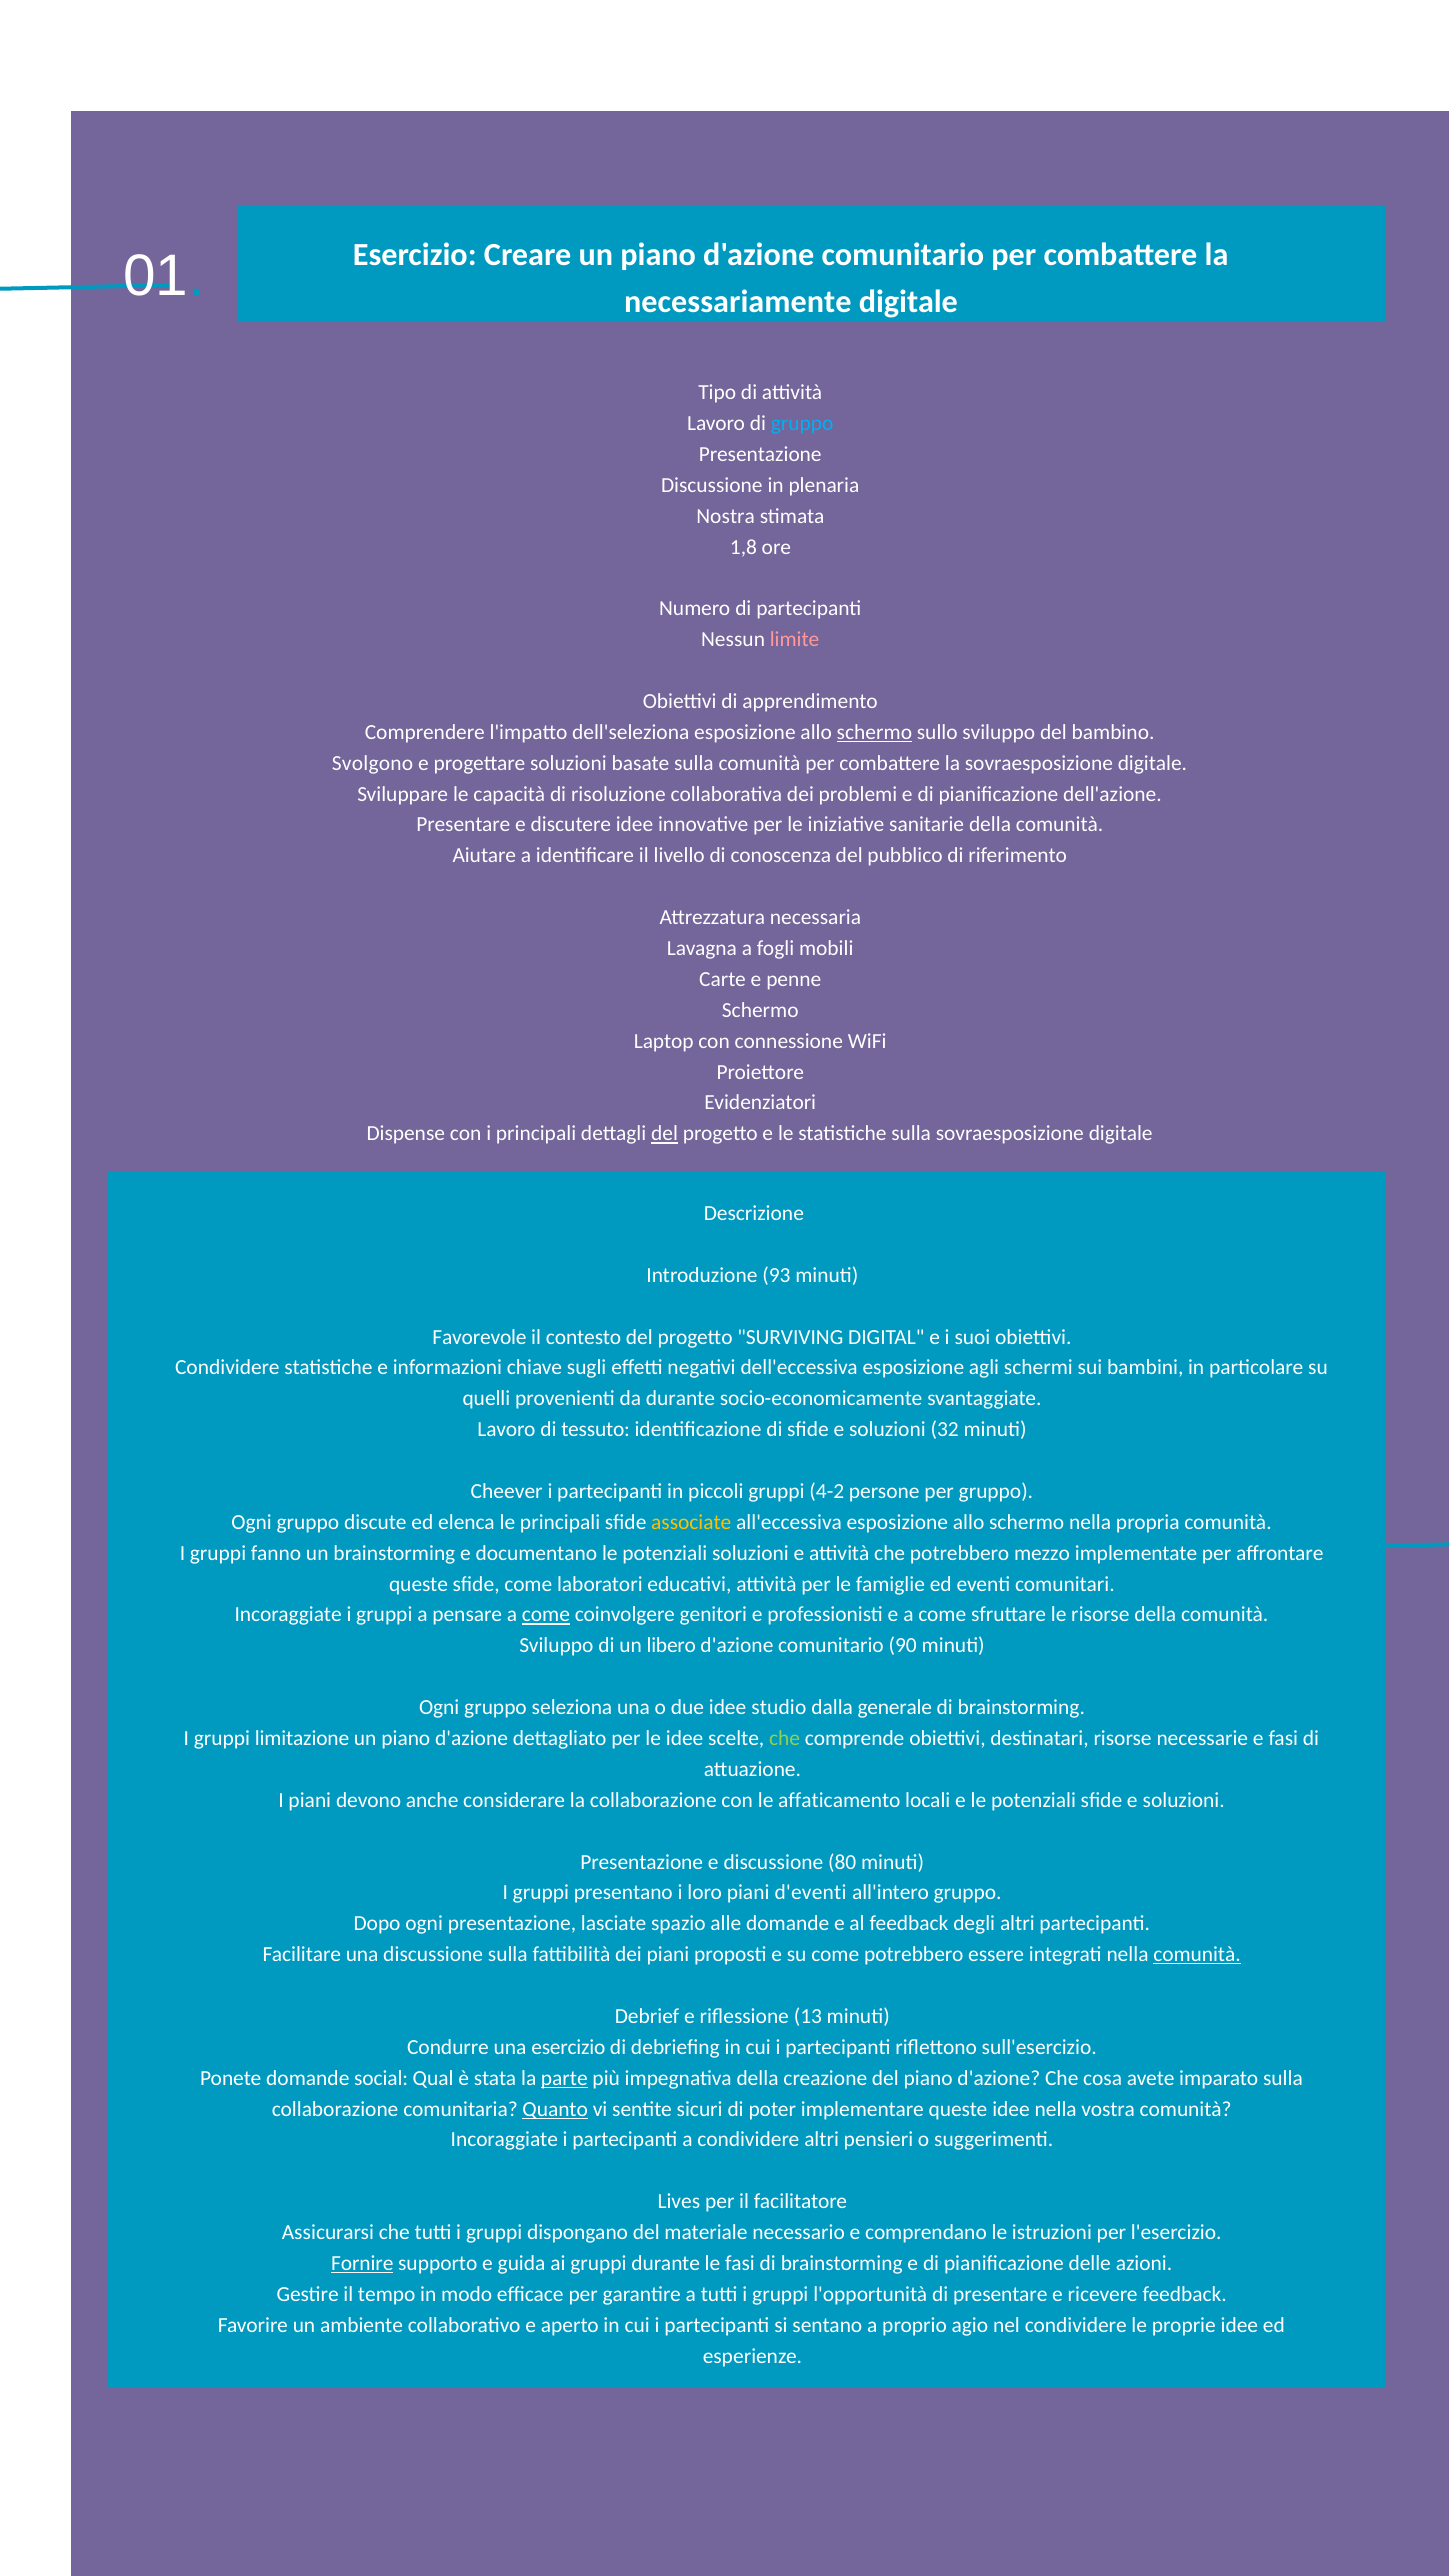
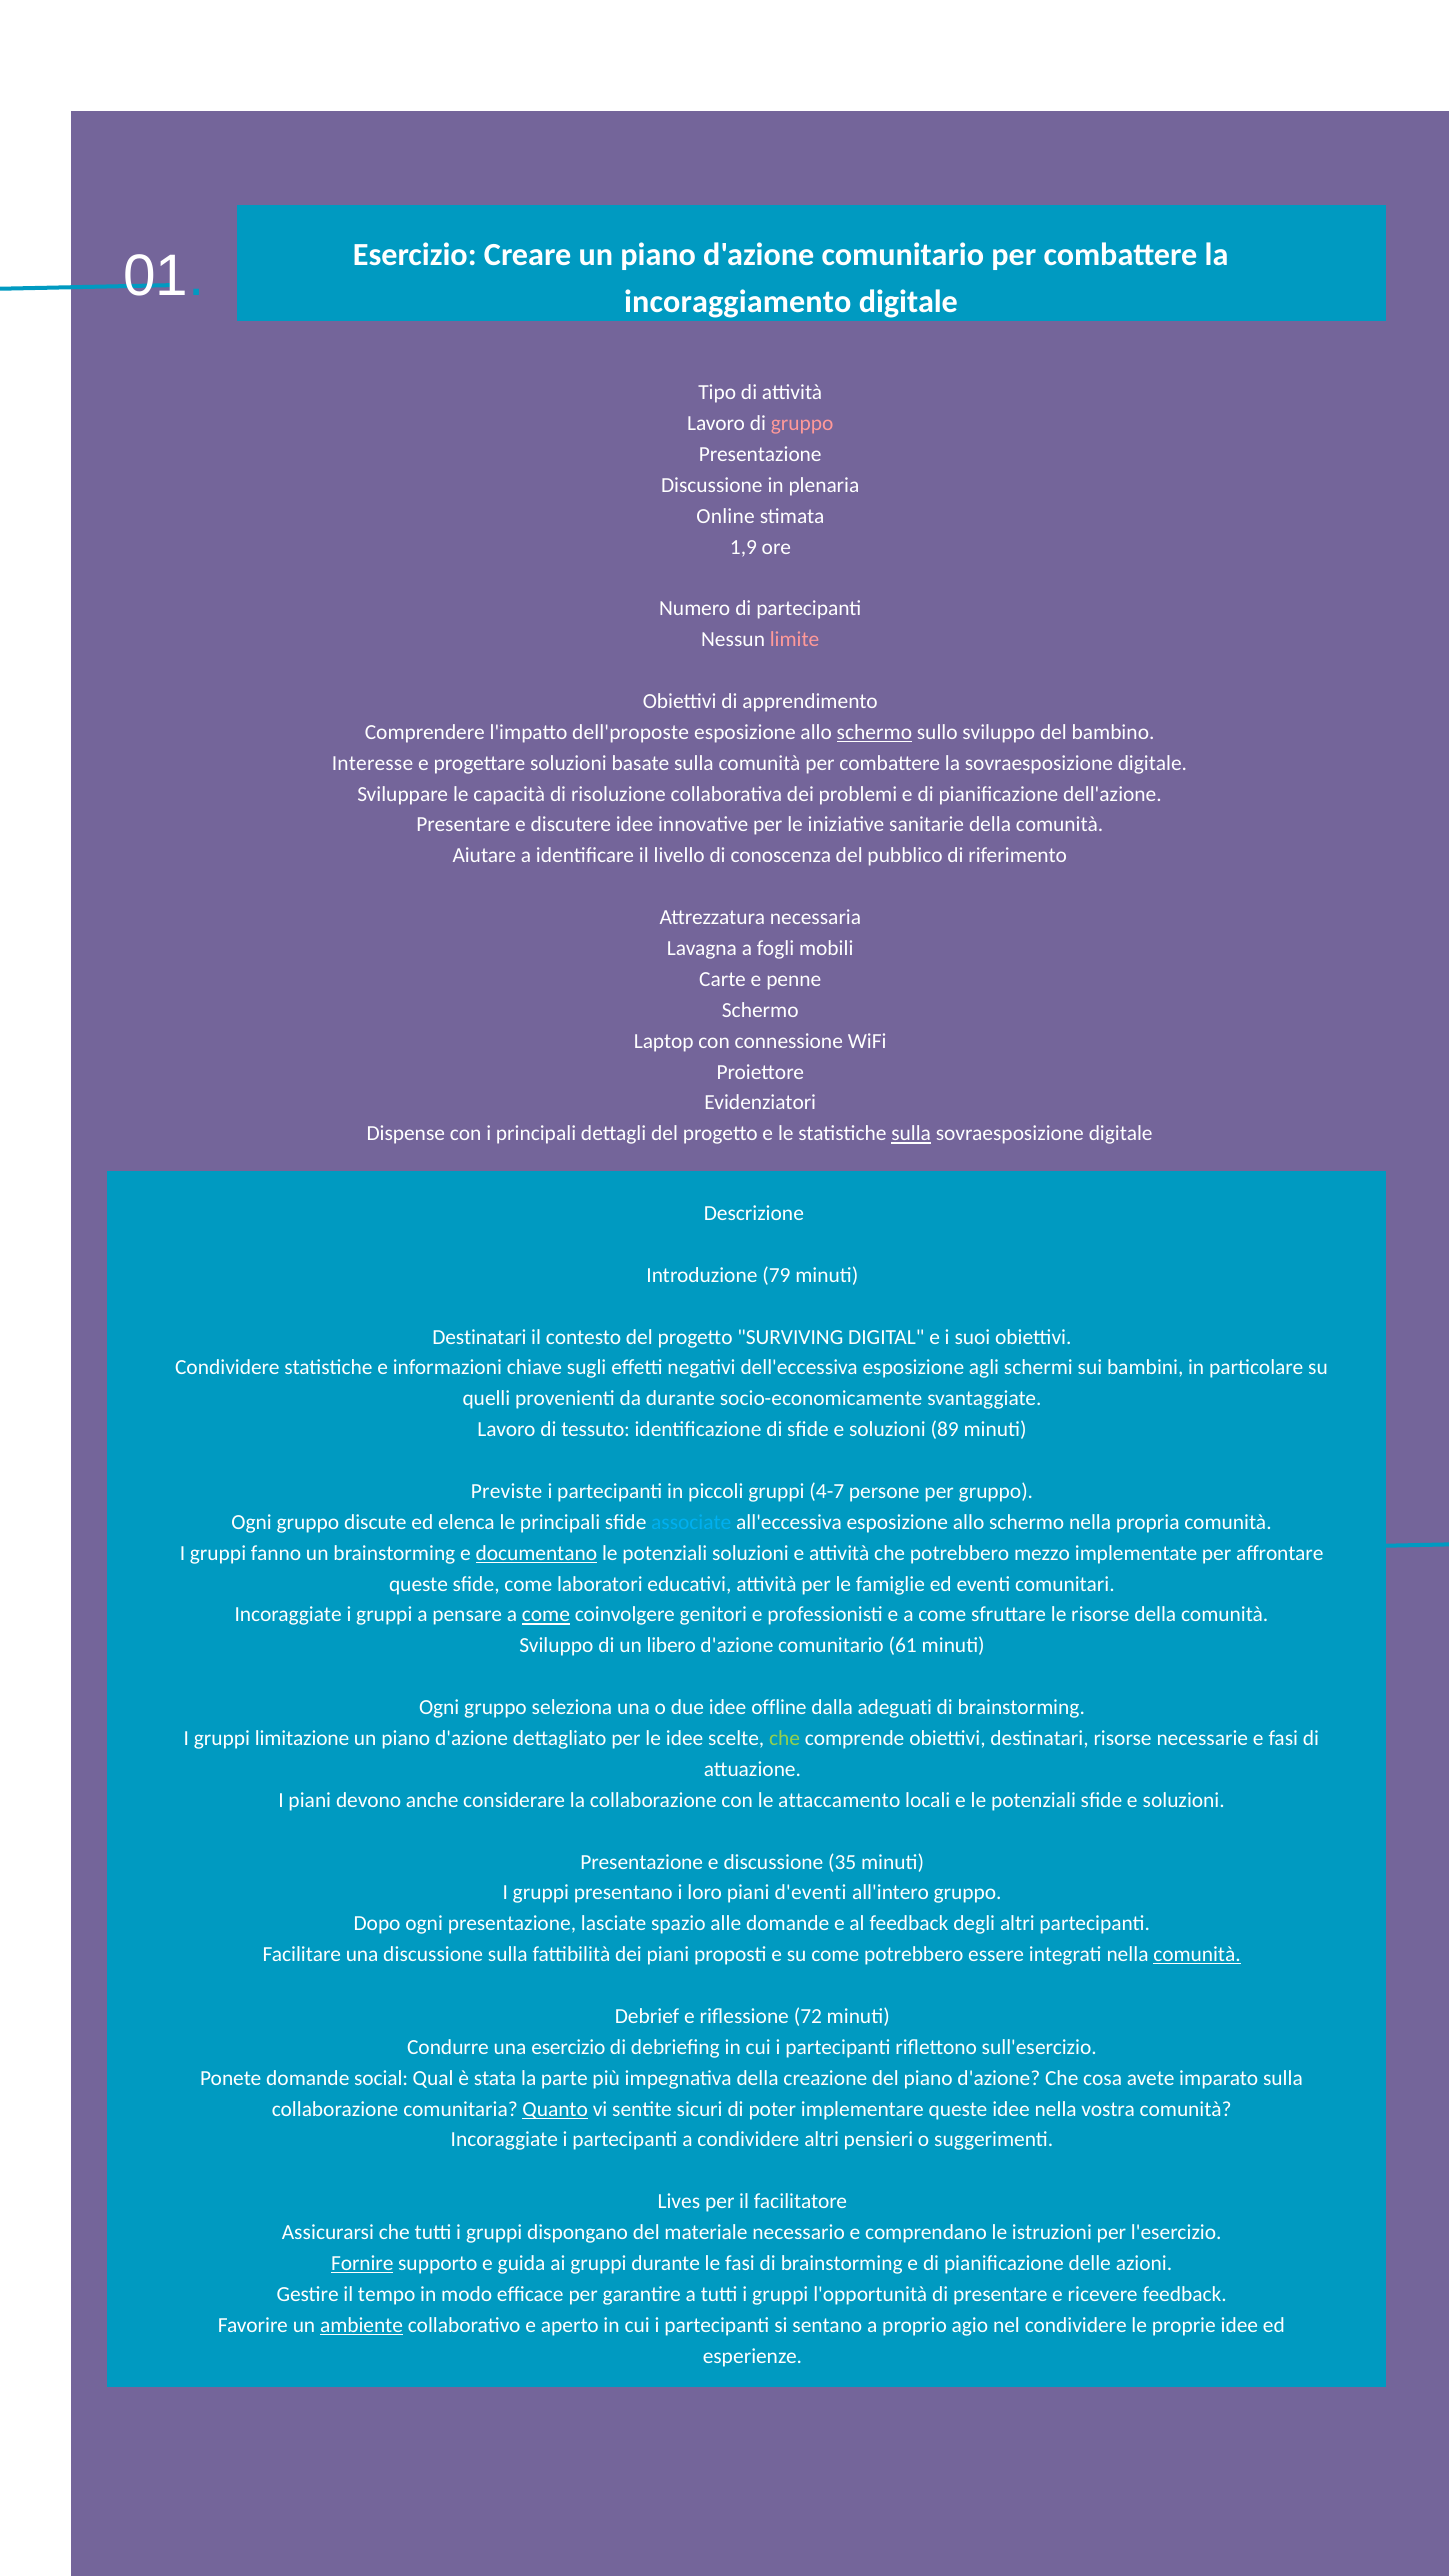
necessariamente: necessariamente -> incoraggiamento
gruppo at (802, 423) colour: light blue -> pink
Nostra: Nostra -> Online
1,8: 1,8 -> 1,9
dell'seleziona: dell'seleziona -> dell'proposte
Svolgono: Svolgono -> Interesse
del at (665, 1134) underline: present -> none
sulla at (911, 1134) underline: none -> present
93: 93 -> 79
Favorevole at (480, 1337): Favorevole -> Destinatari
32: 32 -> 89
Cheever: Cheever -> Previste
4-2: 4-2 -> 4-7
associate colour: yellow -> light blue
documentano underline: none -> present
90: 90 -> 61
studio: studio -> offline
generale: generale -> adeguati
affaticamento: affaticamento -> attaccamento
80: 80 -> 35
13: 13 -> 72
parte underline: present -> none
ambiente underline: none -> present
